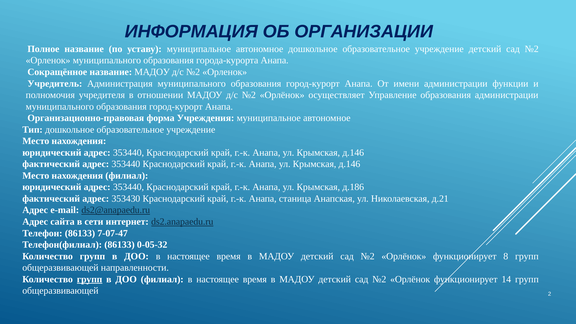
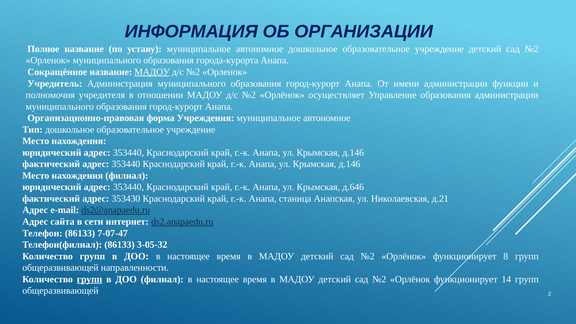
МАДОУ at (152, 72) underline: none -> present
д.186: д.186 -> д.646
0-05-32: 0-05-32 -> 3-05-32
